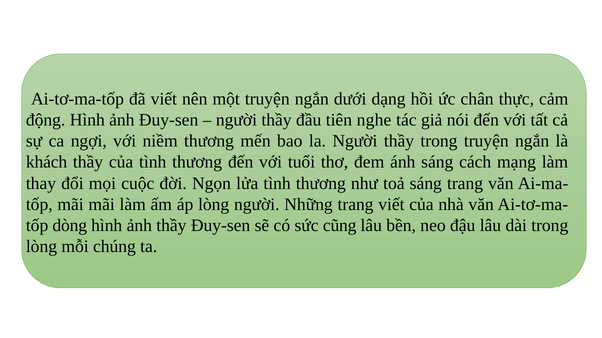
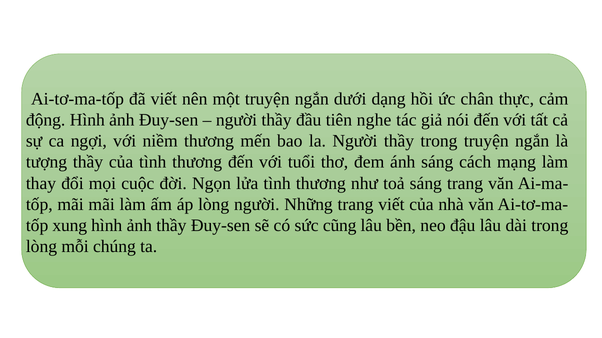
khách: khách -> tượng
dòng: dòng -> xung
